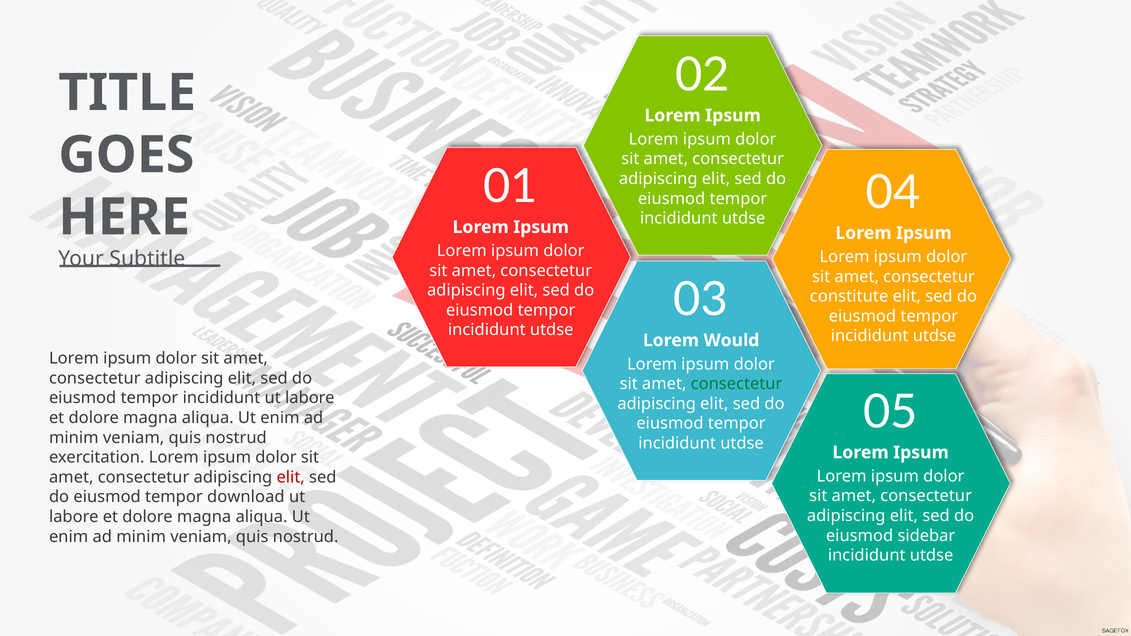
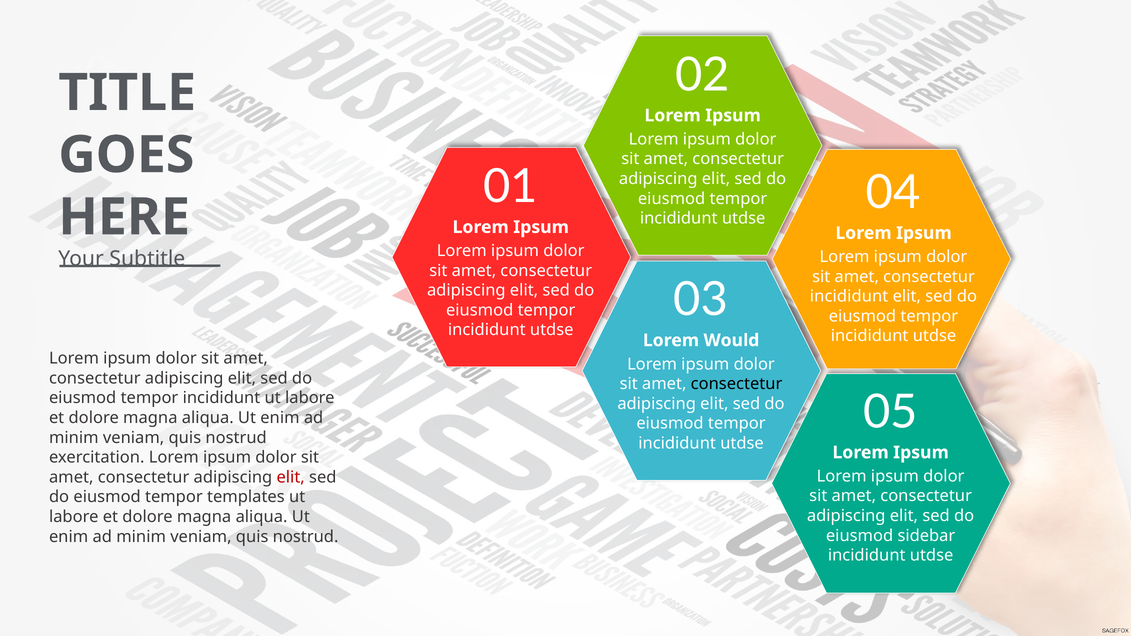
constitute at (849, 296): constitute -> incididunt
consectetur at (737, 384) colour: green -> black
download: download -> templates
